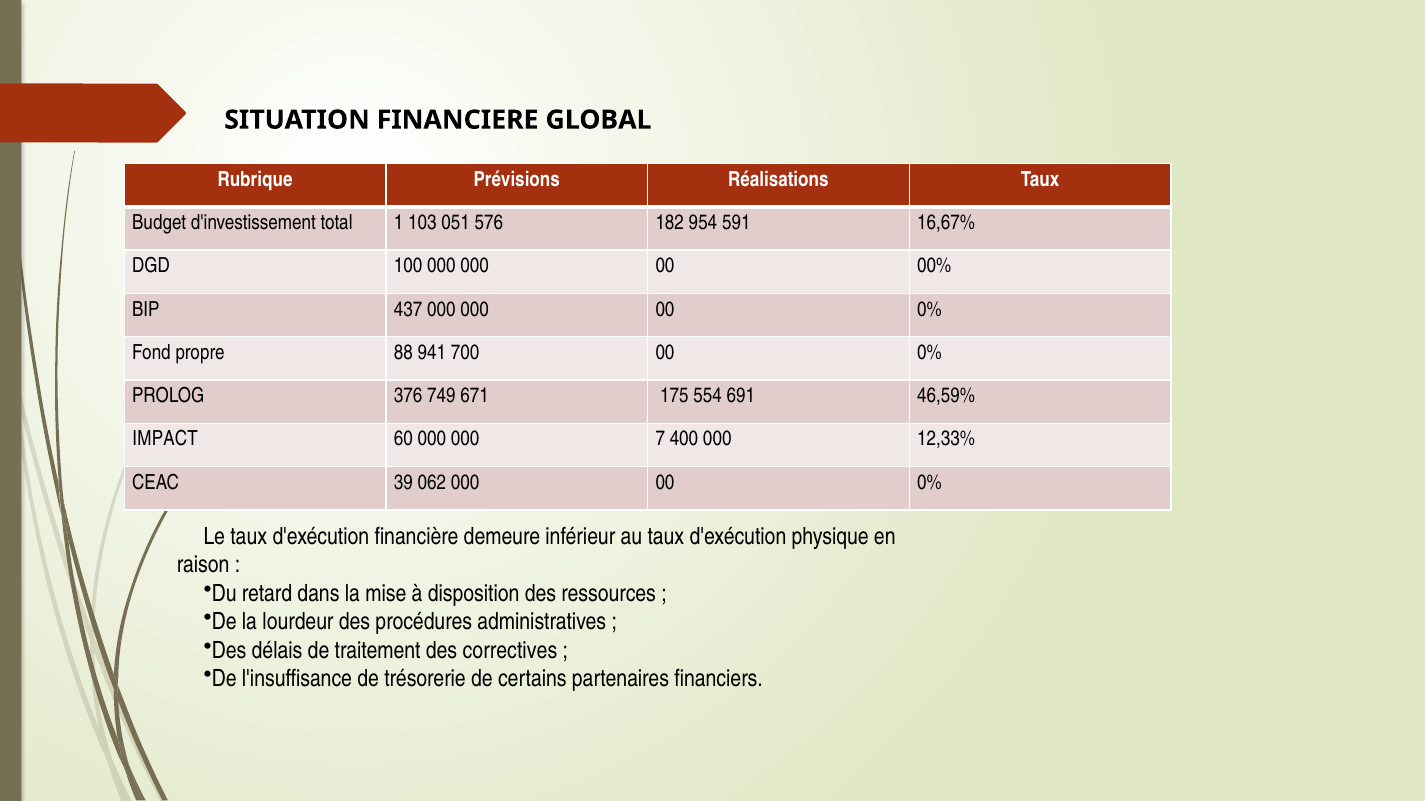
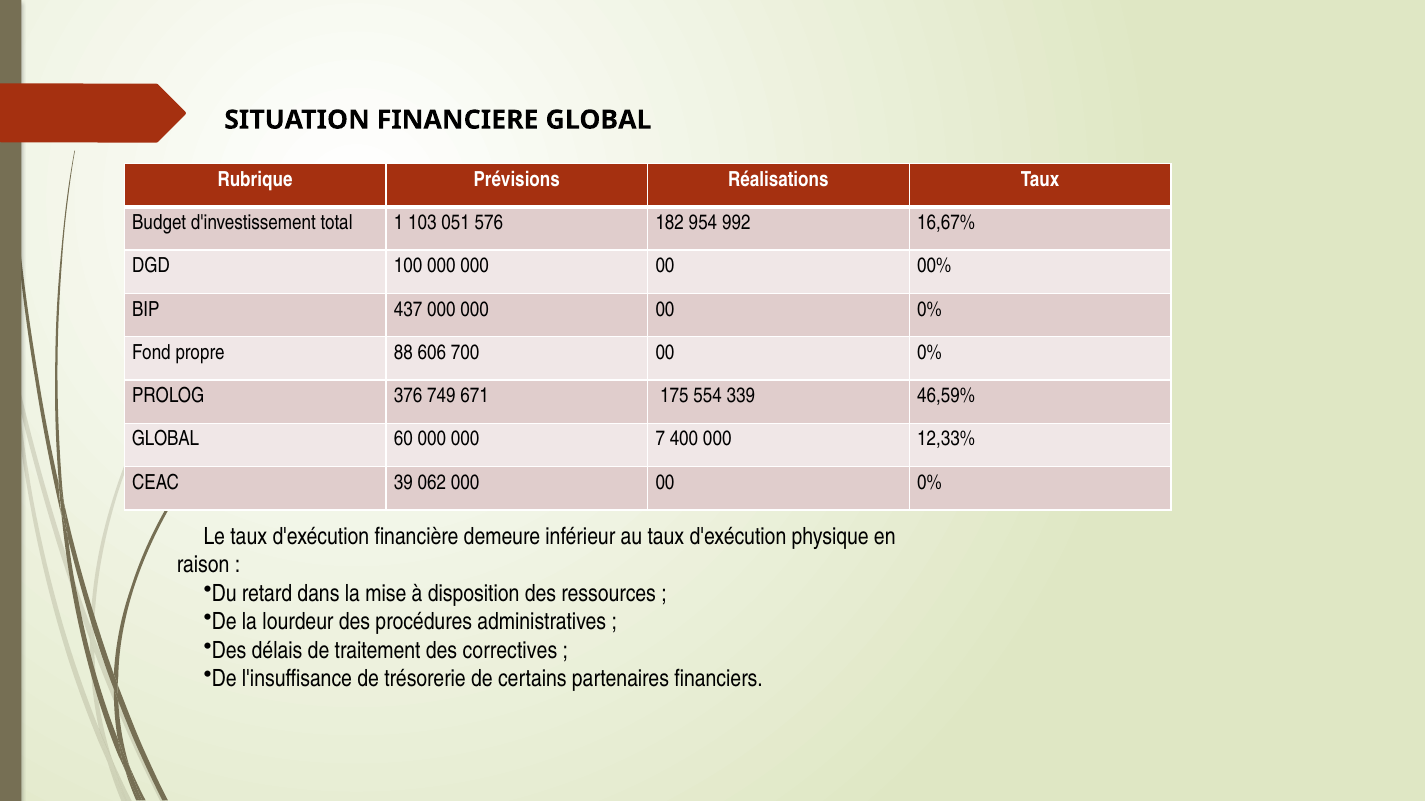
591: 591 -> 992
941: 941 -> 606
691: 691 -> 339
IMPACT at (165, 439): IMPACT -> GLOBAL
